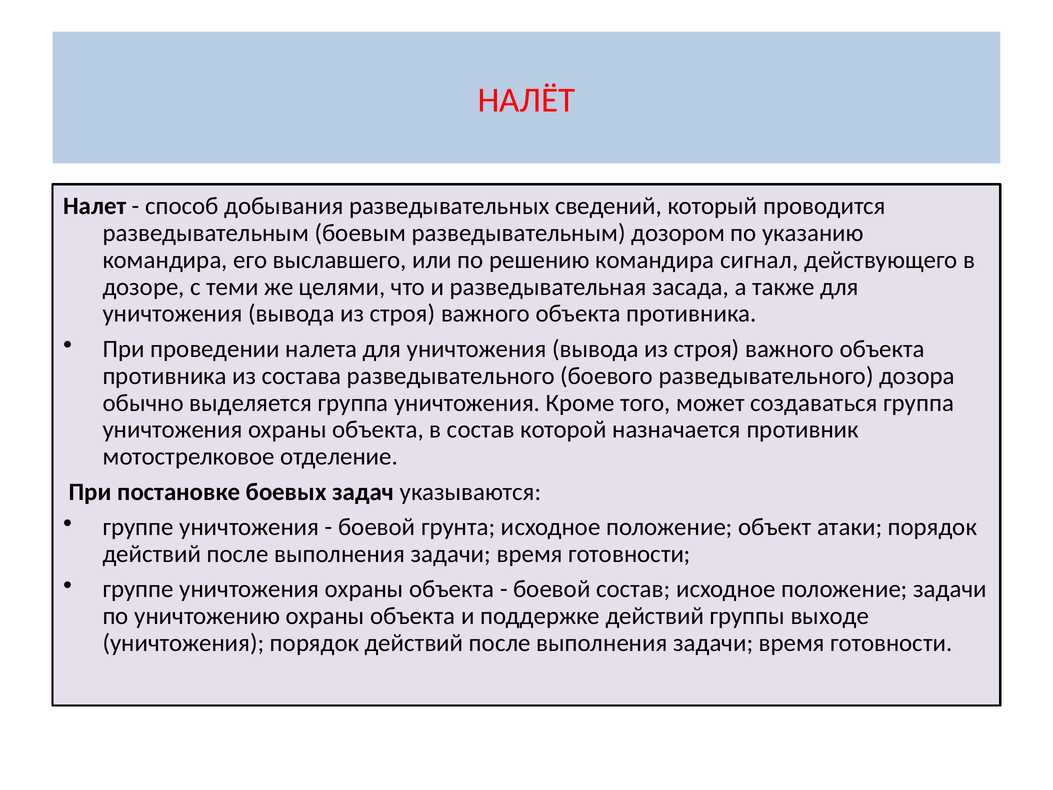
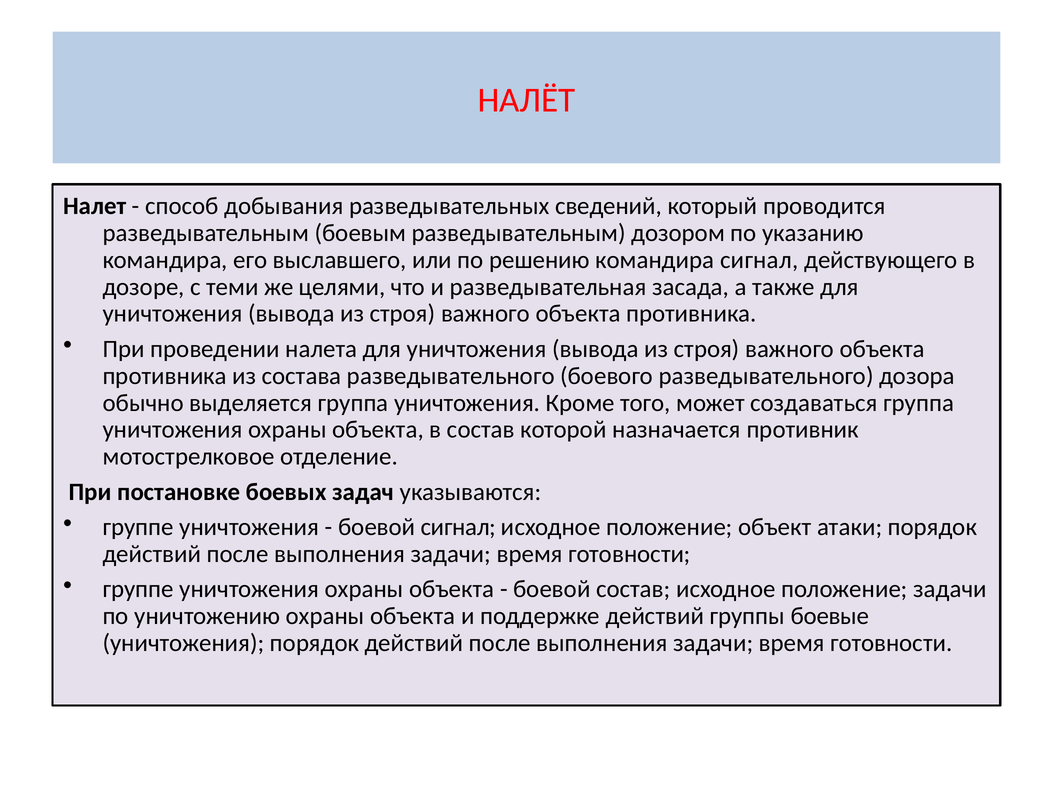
боевой грунта: грунта -> сигнал
выходе: выходе -> боевые
